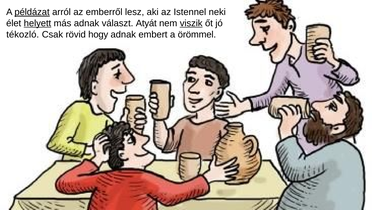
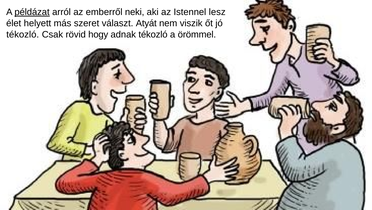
lesz: lesz -> neki
neki: neki -> lesz
helyett underline: present -> none
más adnak: adnak -> szeret
viszik underline: present -> none
adnak embert: embert -> tékozló
